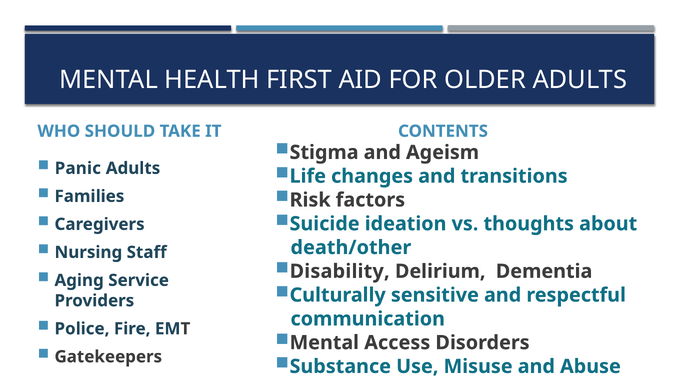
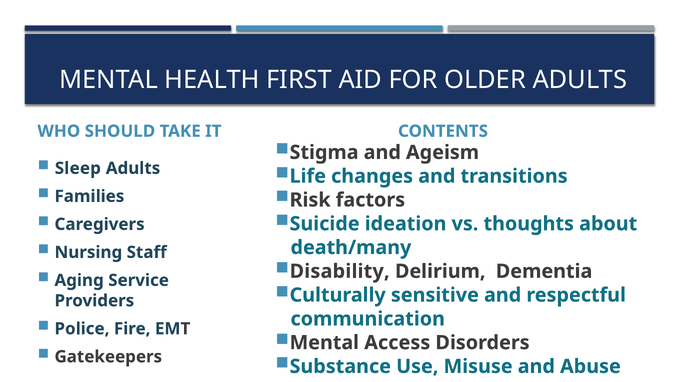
Panic: Panic -> Sleep
death/other: death/other -> death/many
